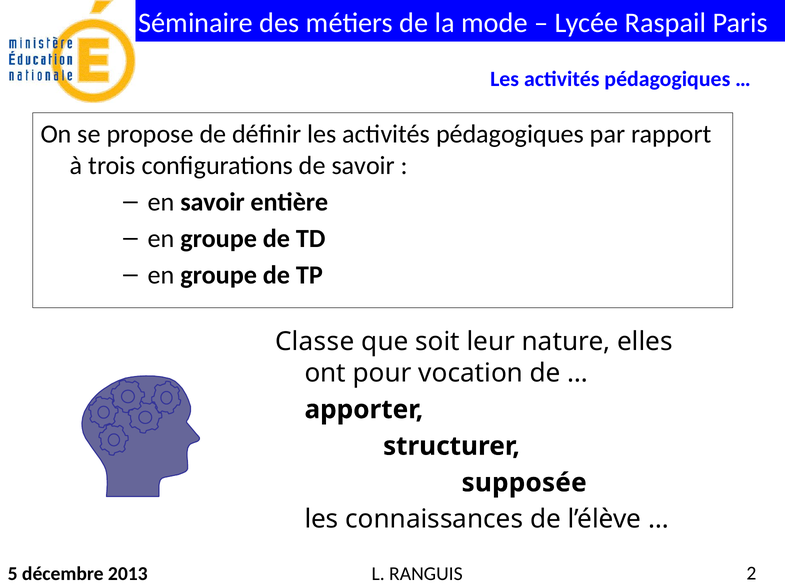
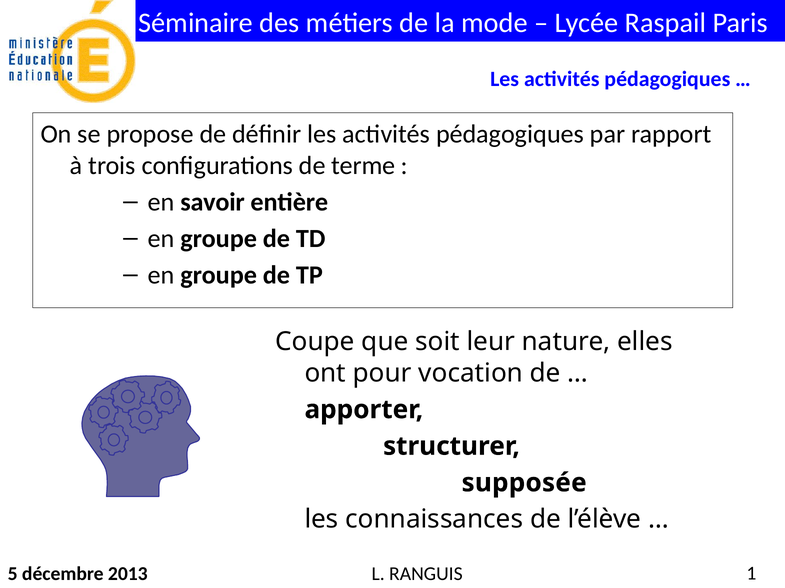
de savoir: savoir -> terme
Classe: Classe -> Coupe
2: 2 -> 1
